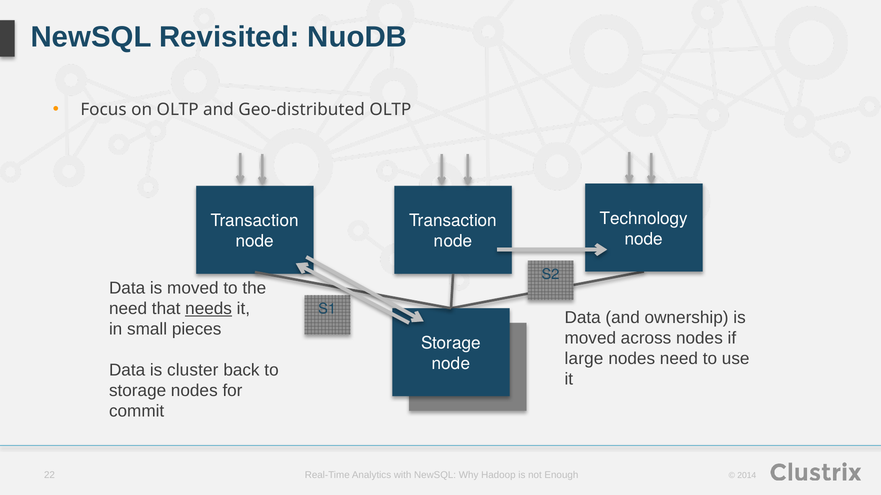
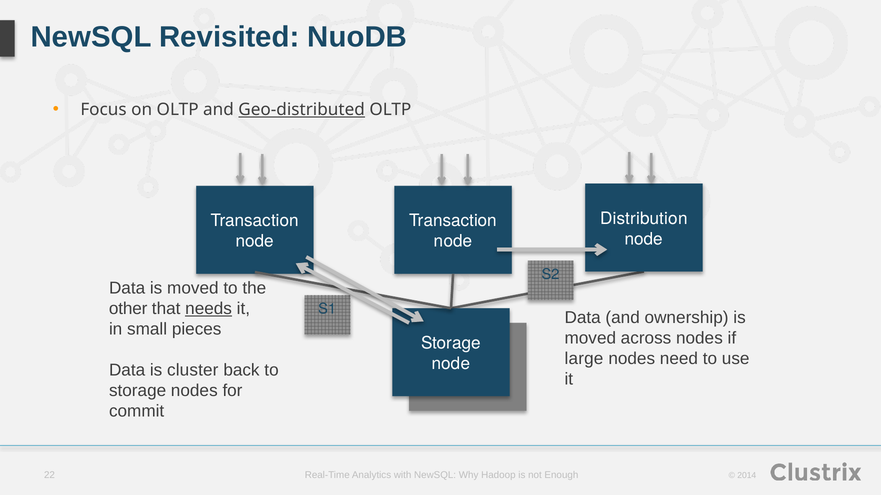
Geo-distributed underline: none -> present
Technology: Technology -> Distribution
need at (128, 309): need -> other
